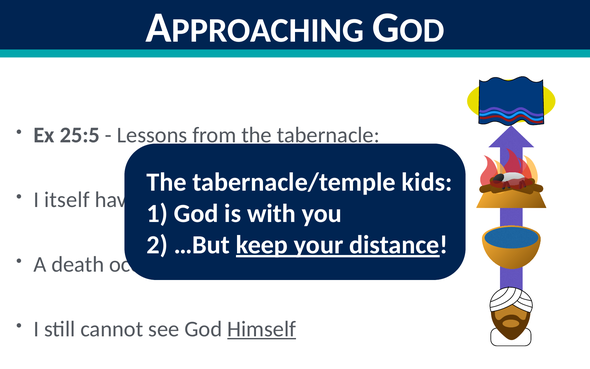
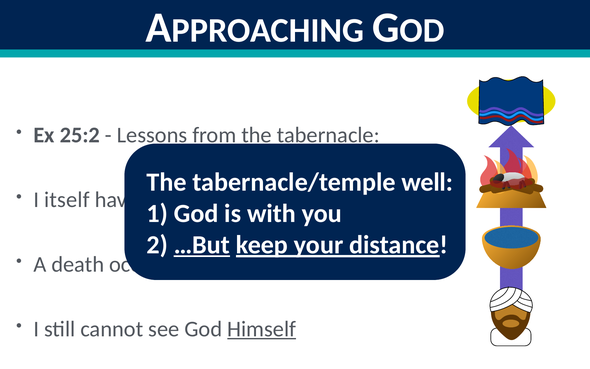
25:5: 25:5 -> 25:2
kids: kids -> well
…But underline: none -> present
